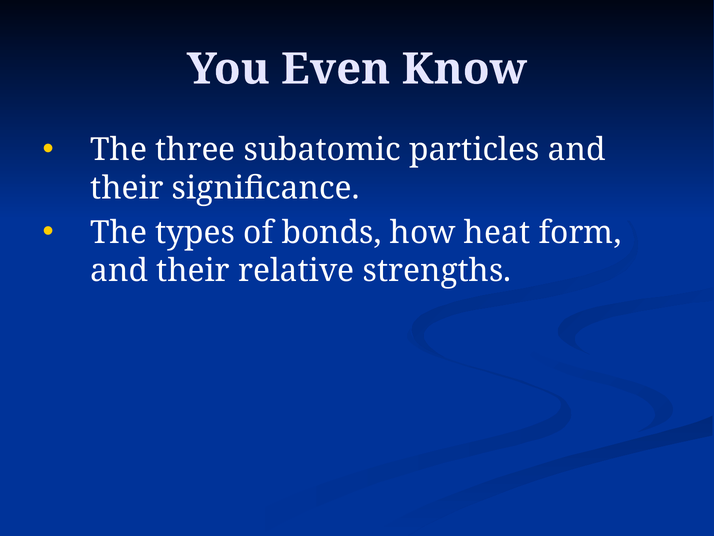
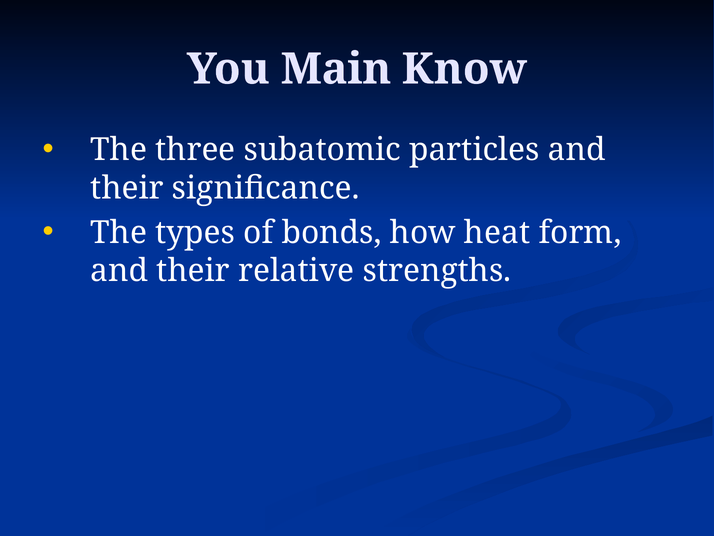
Even: Even -> Main
